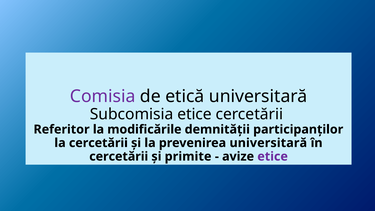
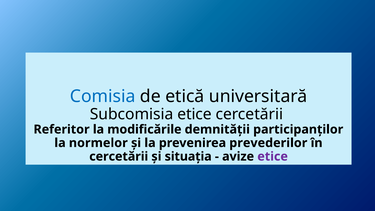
Comisia colour: purple -> blue
la cercetării: cercetării -> normelor
prevenirea universitară: universitară -> prevederilor
primite: primite -> situația
